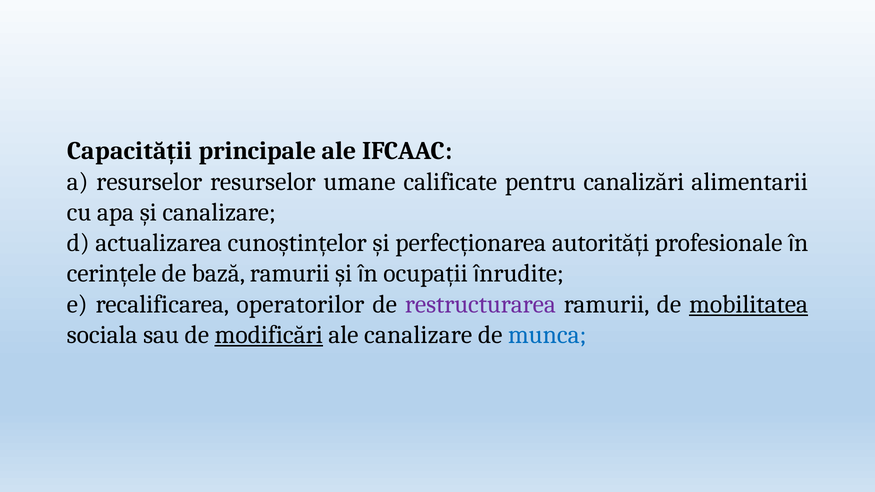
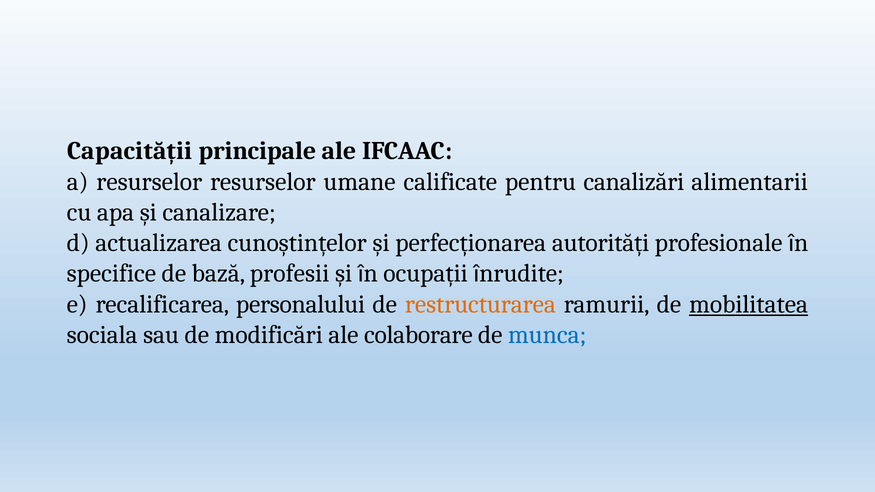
cerințele: cerințele -> specifice
bază ramurii: ramurii -> profesii
operatorilor: operatorilor -> personalului
restructurarea colour: purple -> orange
modificări underline: present -> none
ale canalizare: canalizare -> colaborare
